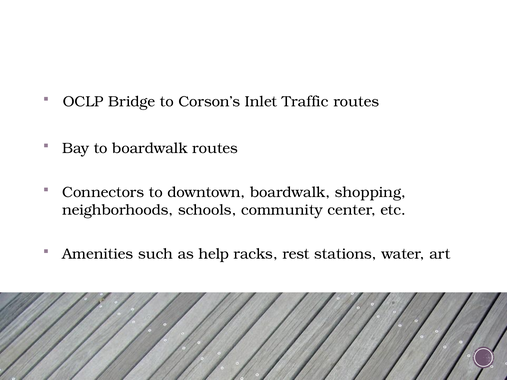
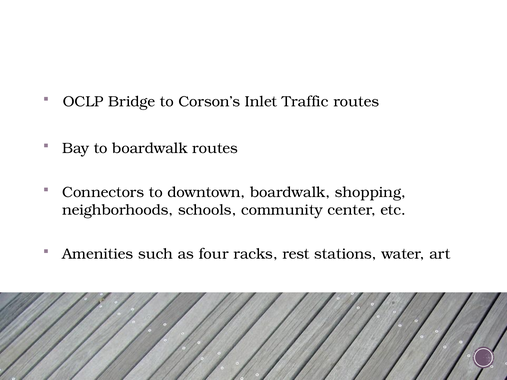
help: help -> four
